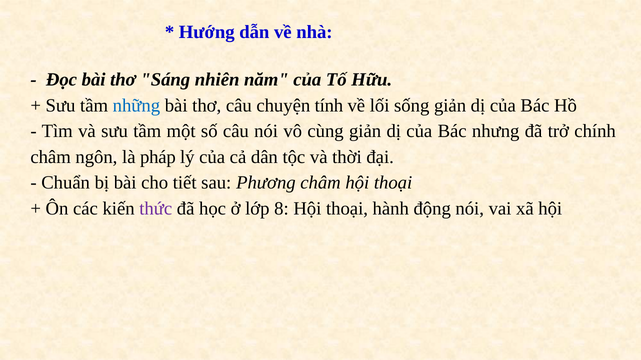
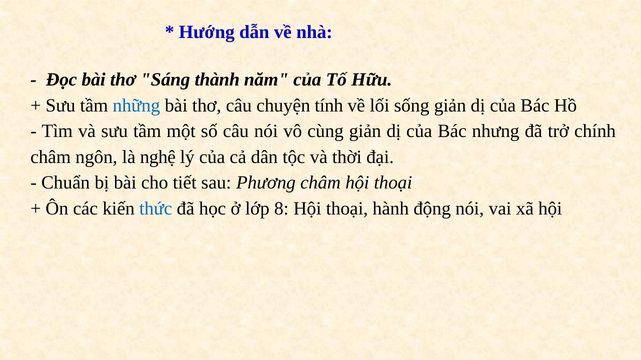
nhiên: nhiên -> thành
pháp: pháp -> nghệ
thức colour: purple -> blue
